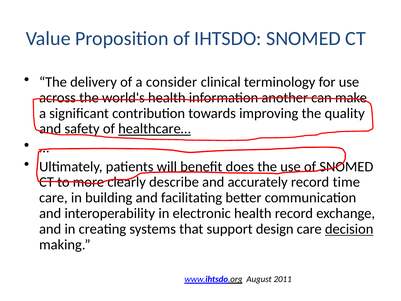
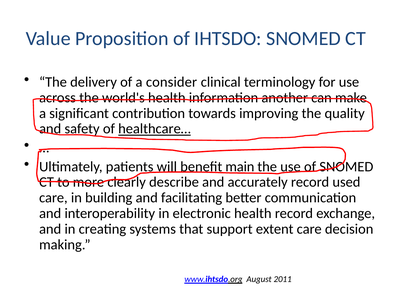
does: does -> main
time: time -> used
design: design -> extent
decision underline: present -> none
